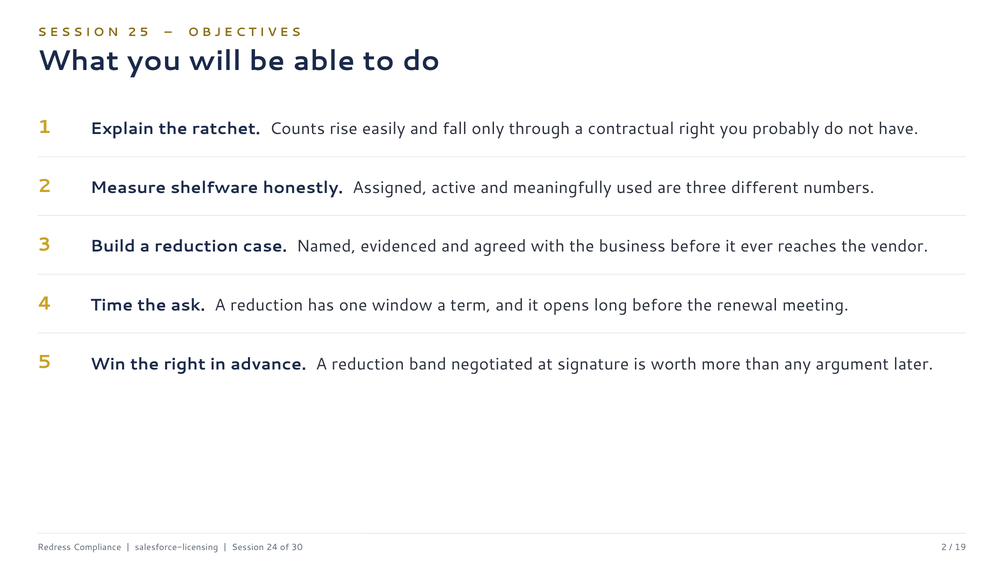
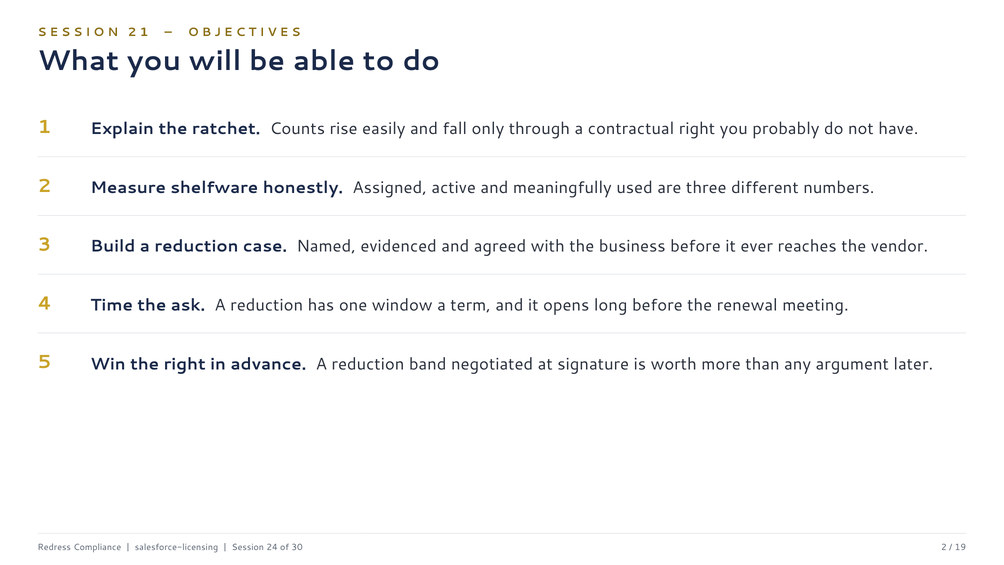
2 5: 5 -> 1
